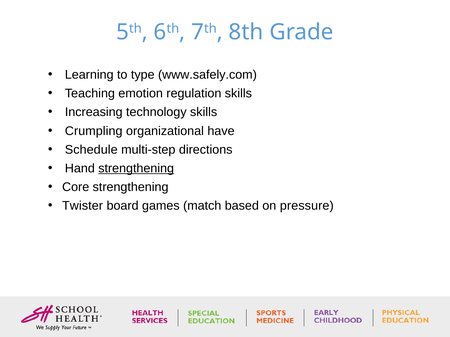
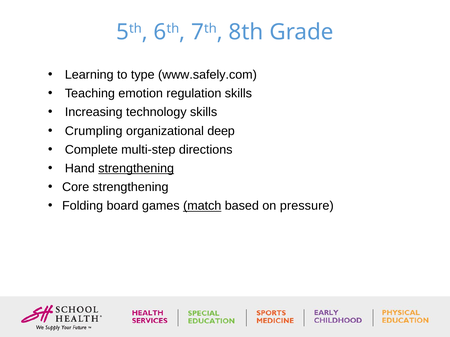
have: have -> deep
Schedule: Schedule -> Complete
Twister: Twister -> Folding
match underline: none -> present
